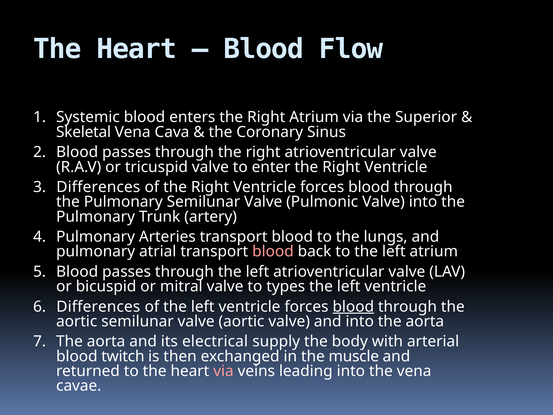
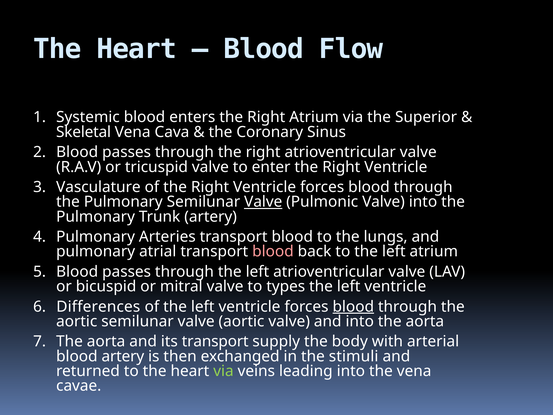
Differences at (98, 187): Differences -> Vasculature
Valve at (263, 202) underline: none -> present
its electrical: electrical -> transport
blood twitch: twitch -> artery
muscle: muscle -> stimuli
via at (223, 371) colour: pink -> light green
